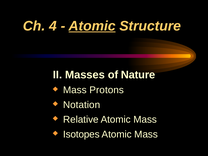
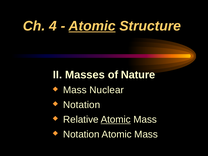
Protons: Protons -> Nuclear
Atomic at (116, 120) underline: none -> present
Isotopes at (81, 134): Isotopes -> Notation
